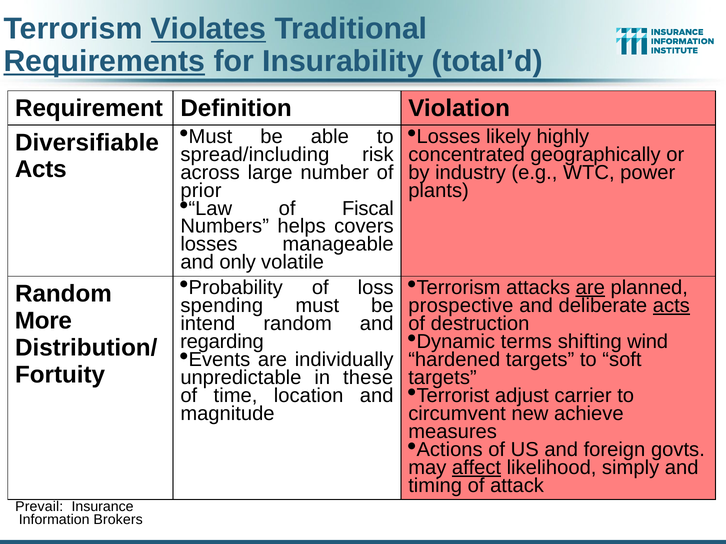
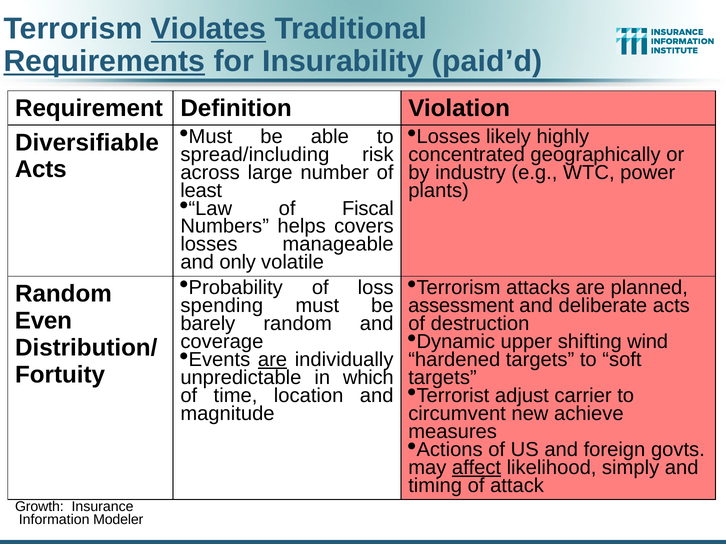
total’d: total’d -> paid’d
prior: prior -> least
are at (590, 288) underline: present -> none
prospective: prospective -> assessment
acts at (671, 306) underline: present -> none
More: More -> Even
intend: intend -> barely
terms: terms -> upper
regarding: regarding -> coverage
are at (272, 360) underline: none -> present
these: these -> which
Prevail: Prevail -> Growth
Brokers: Brokers -> Modeler
